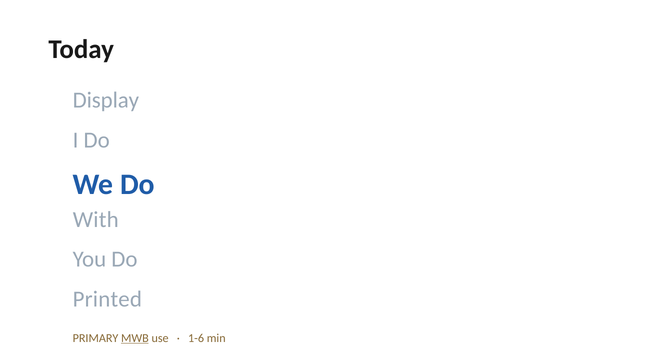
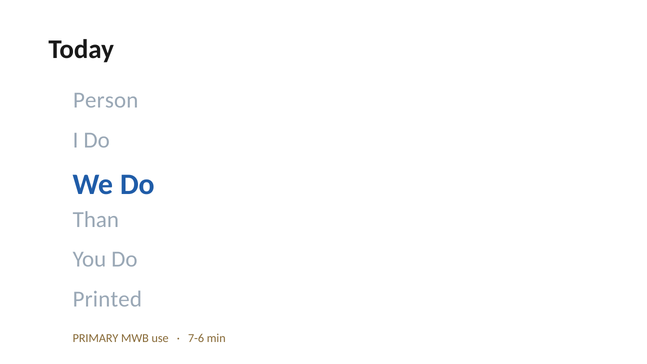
Display: Display -> Person
With: With -> Than
MWB underline: present -> none
1-6: 1-6 -> 7-6
